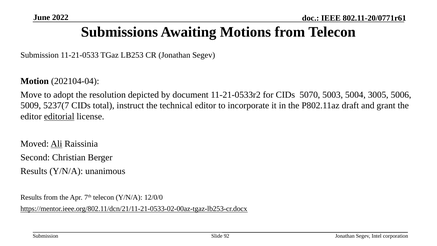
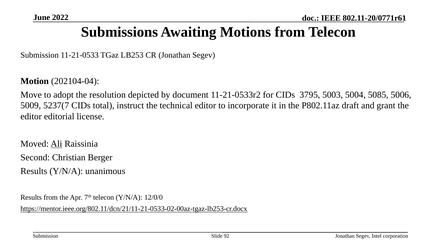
5070: 5070 -> 3795
3005: 3005 -> 5085
editorial underline: present -> none
